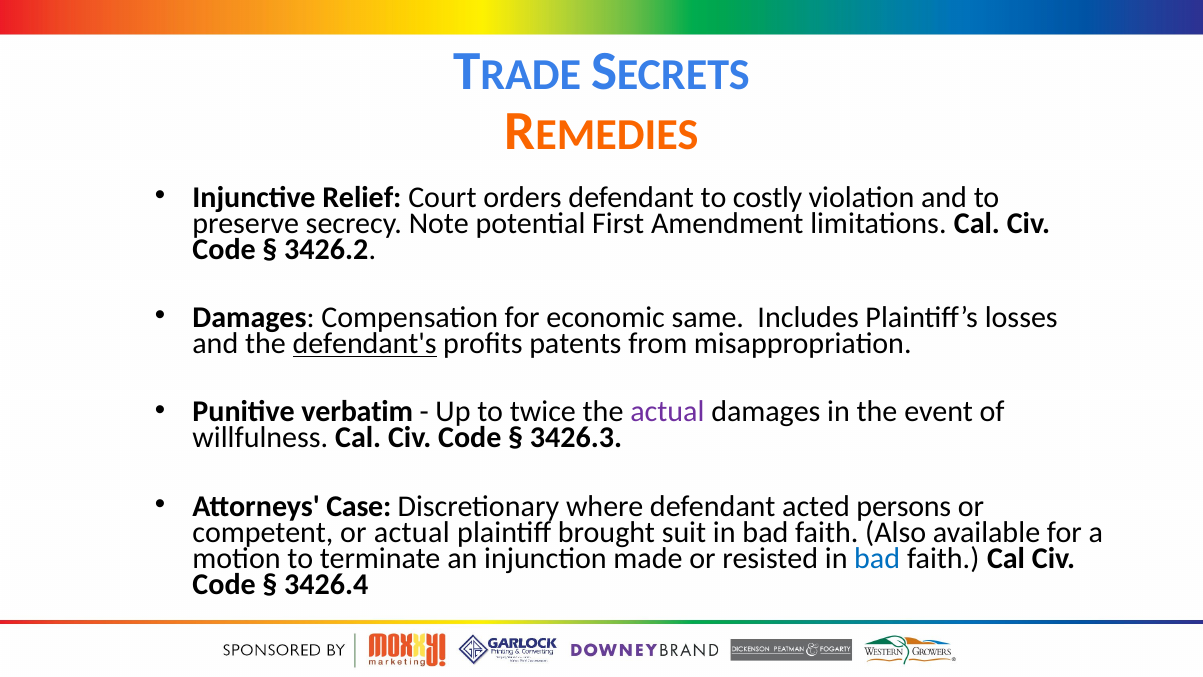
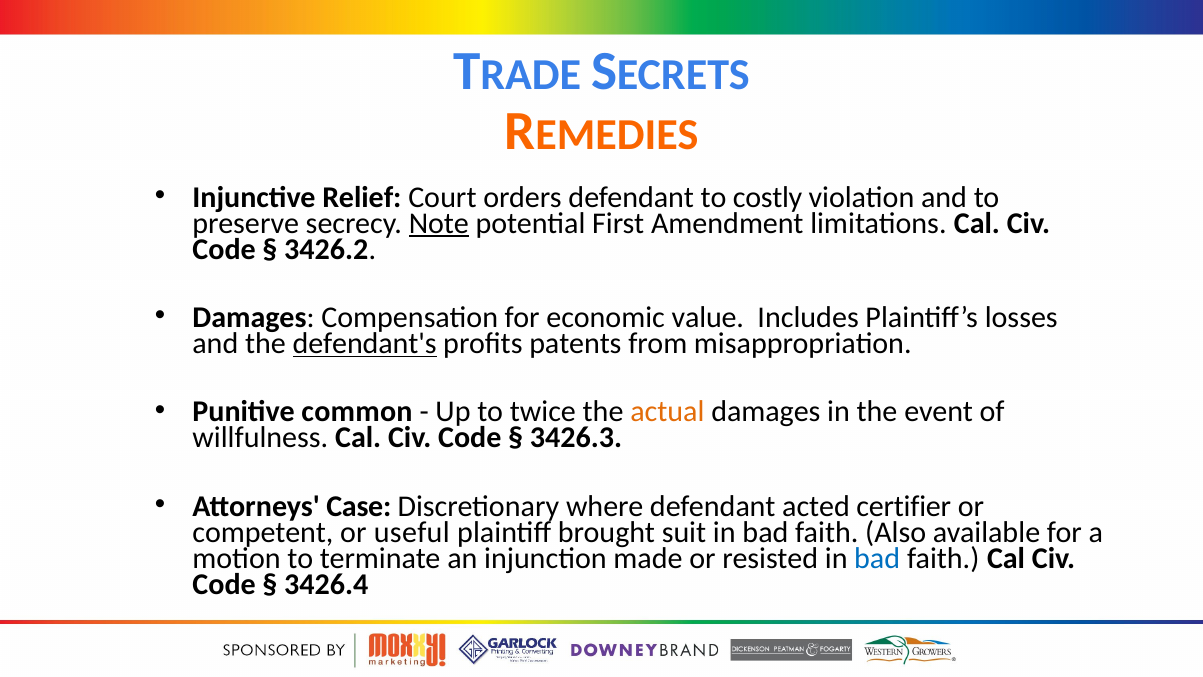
Note underline: none -> present
same: same -> value
verbatim: verbatim -> common
actual at (667, 412) colour: purple -> orange
persons: persons -> certifier
or actual: actual -> useful
